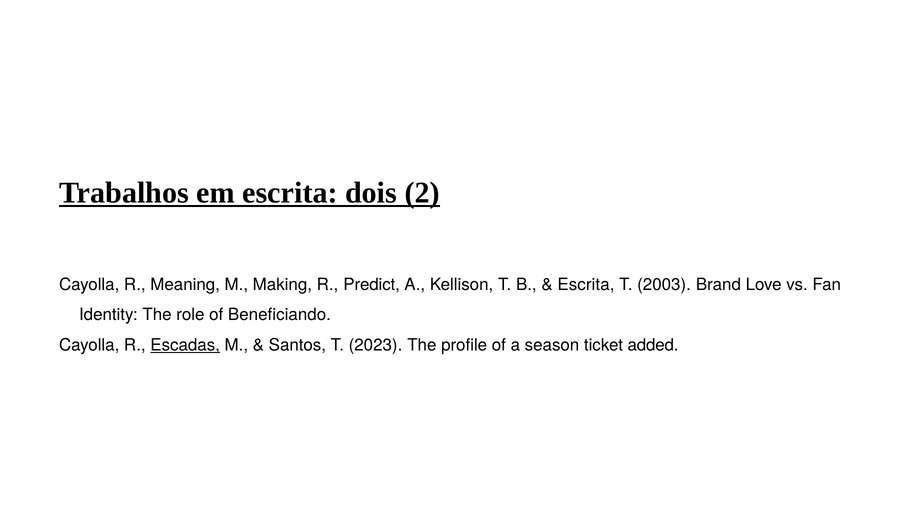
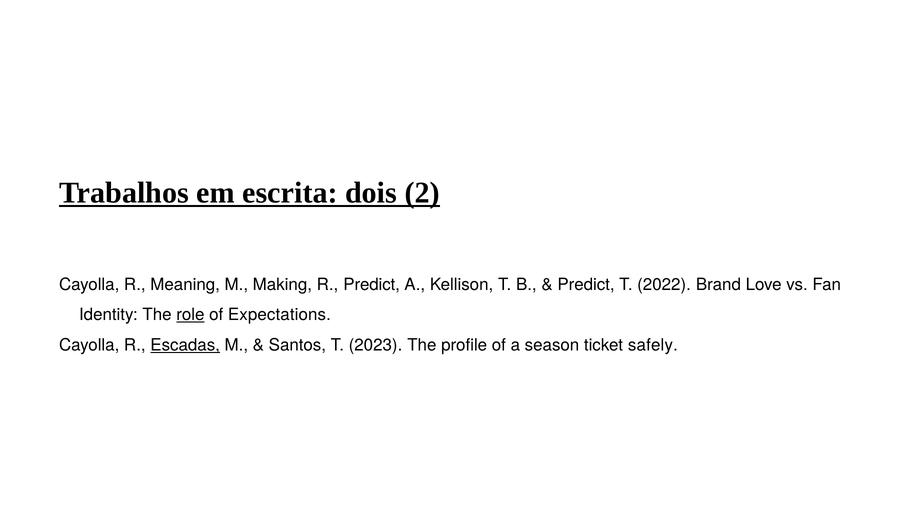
Escrita at (586, 284): Escrita -> Predict
2003: 2003 -> 2022
role underline: none -> present
Beneficiando: Beneficiando -> Expectations
added: added -> safely
